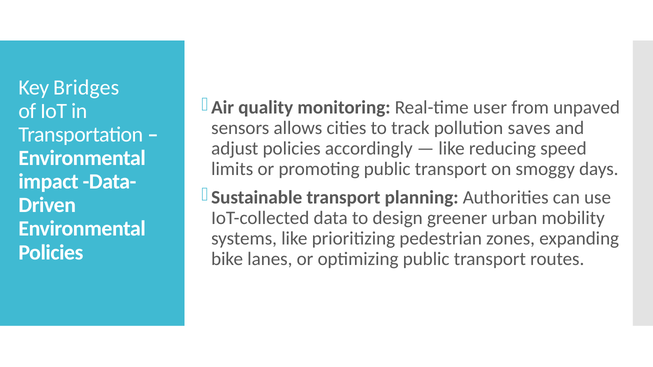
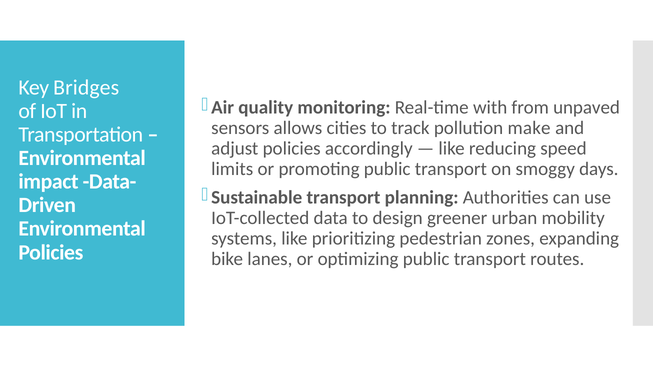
user: user -> with
saves: saves -> make
